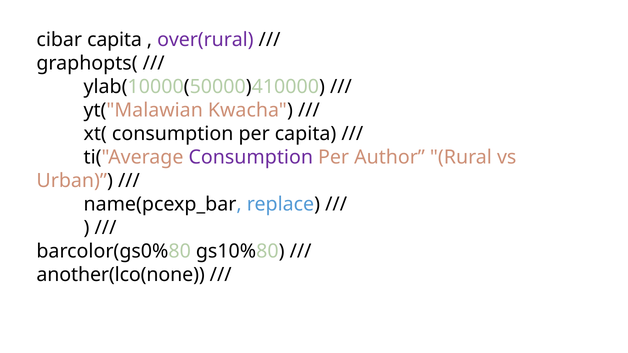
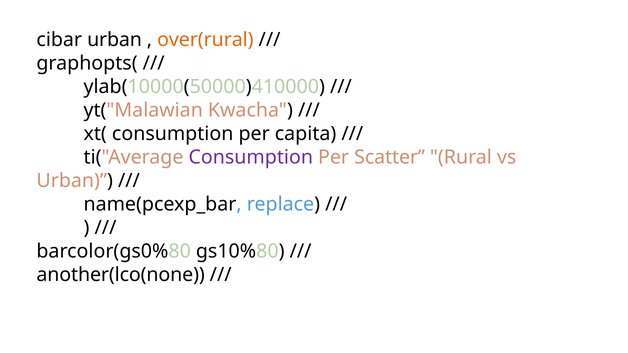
cibar capita: capita -> urban
over(rural colour: purple -> orange
Author: Author -> Scatter
